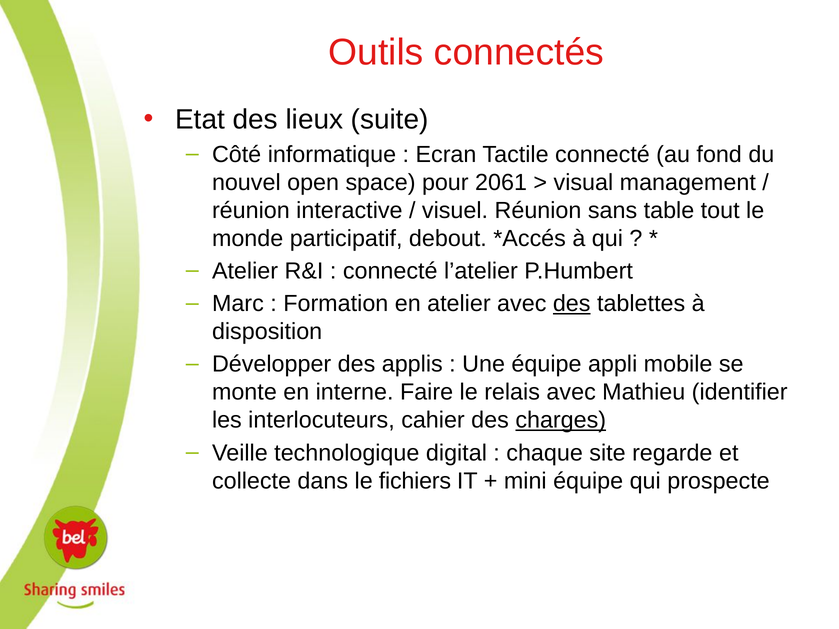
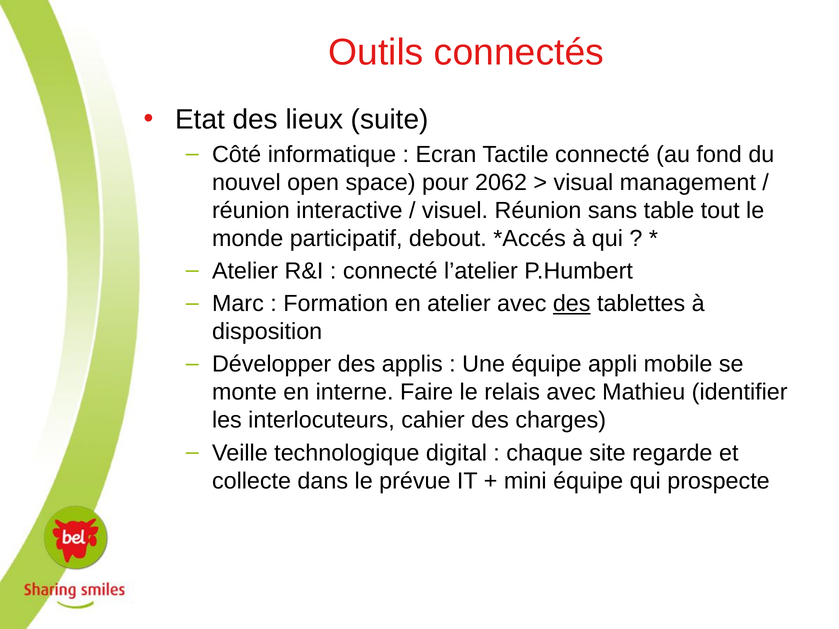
2061: 2061 -> 2062
charges underline: present -> none
fichiers: fichiers -> prévue
